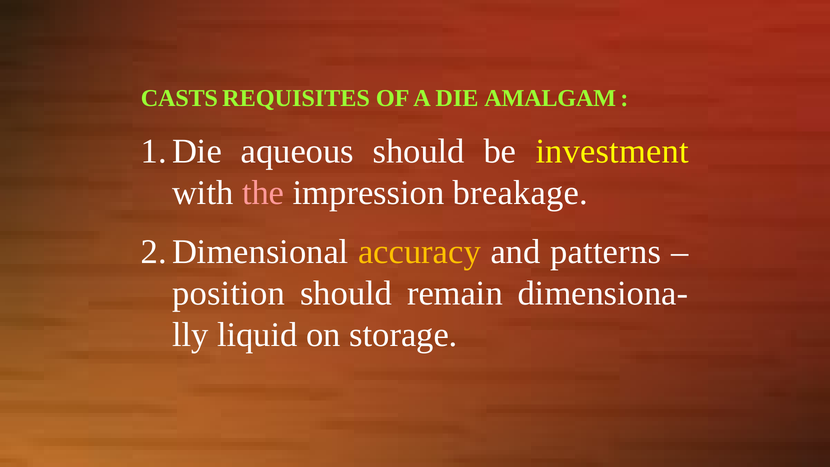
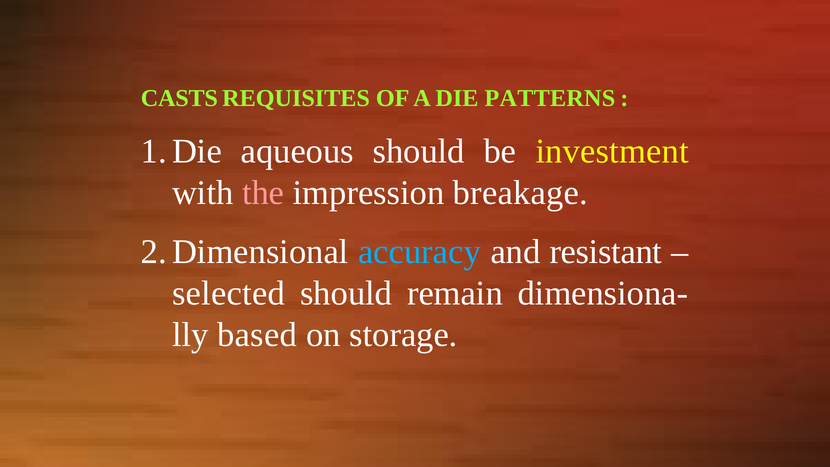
AMALGAM: AMALGAM -> PATTERNS
accuracy colour: yellow -> light blue
patterns: patterns -> resistant
position: position -> selected
liquid: liquid -> based
